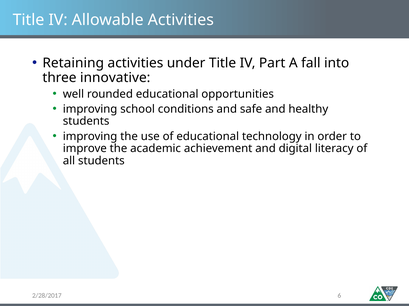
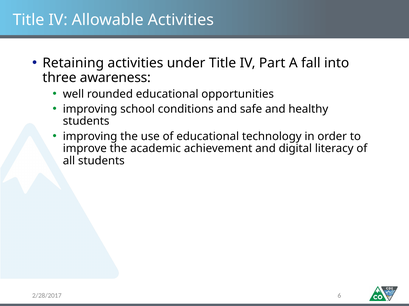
innovative: innovative -> awareness
